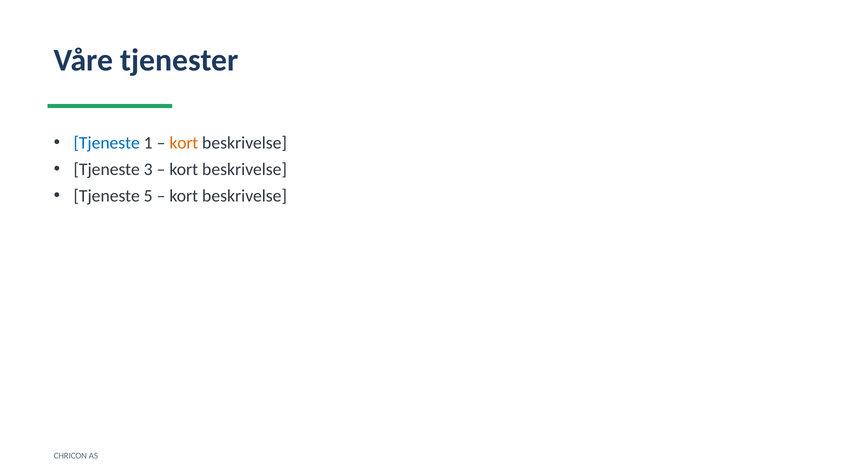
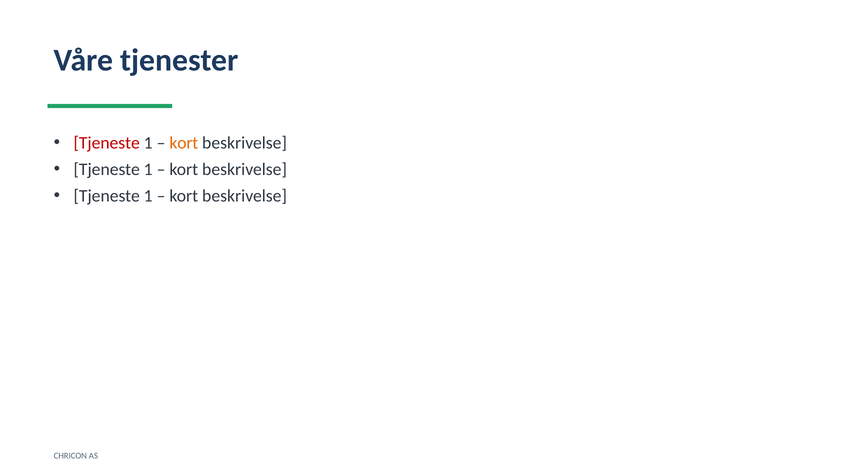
Tjeneste at (107, 143) colour: blue -> red
3 at (148, 170): 3 -> 1
5 at (148, 196): 5 -> 1
